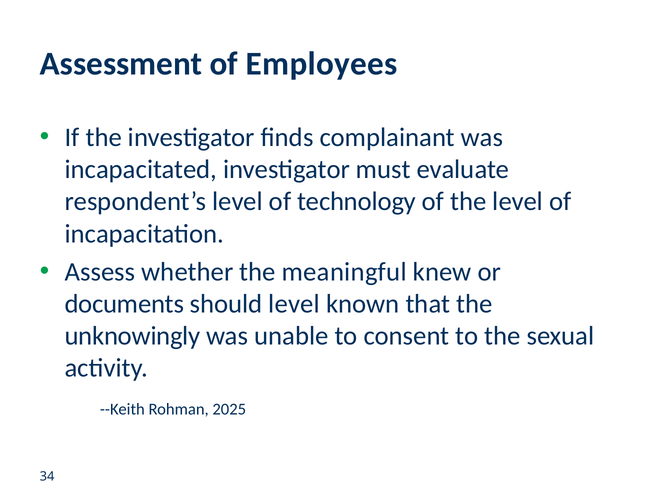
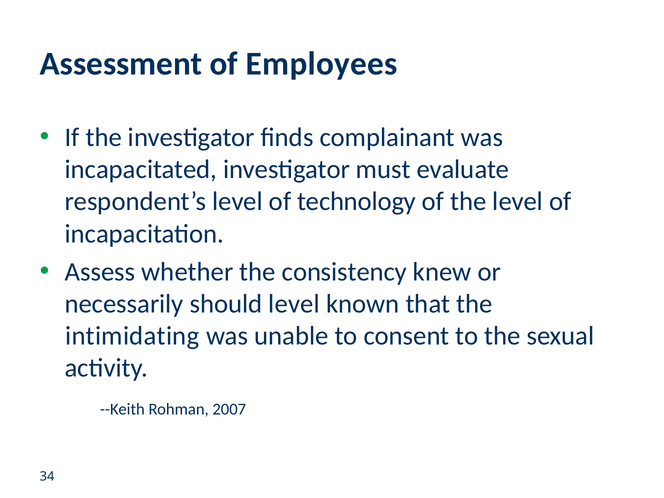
meaningful: meaningful -> consistency
documents: documents -> necessarily
unknowingly: unknowingly -> intimidating
2025: 2025 -> 2007
